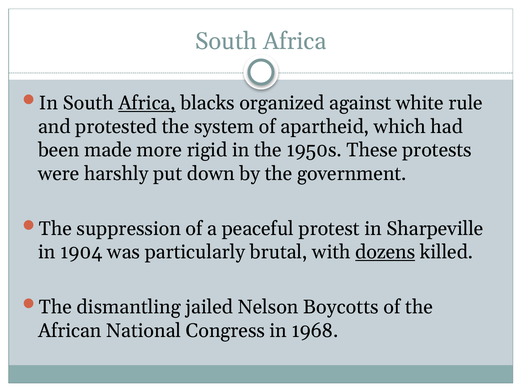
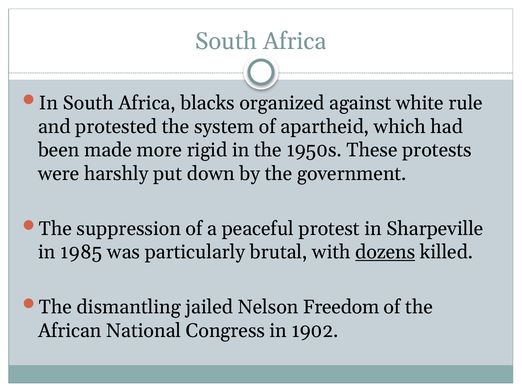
Africa at (147, 103) underline: present -> none
1904: 1904 -> 1985
Boycotts: Boycotts -> Freedom
1968: 1968 -> 1902
